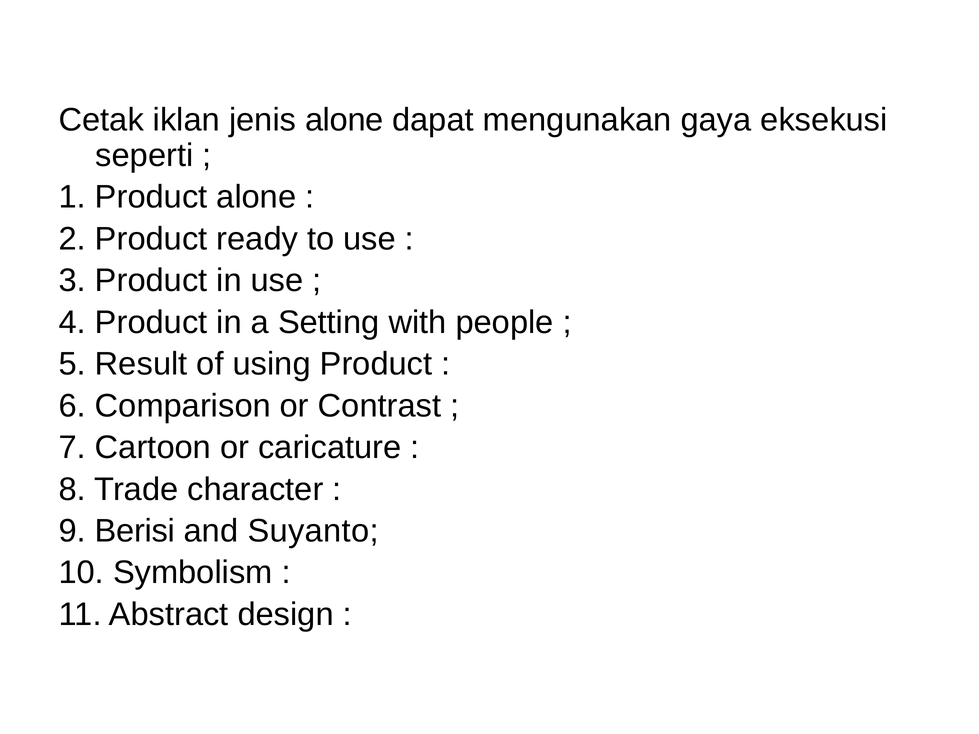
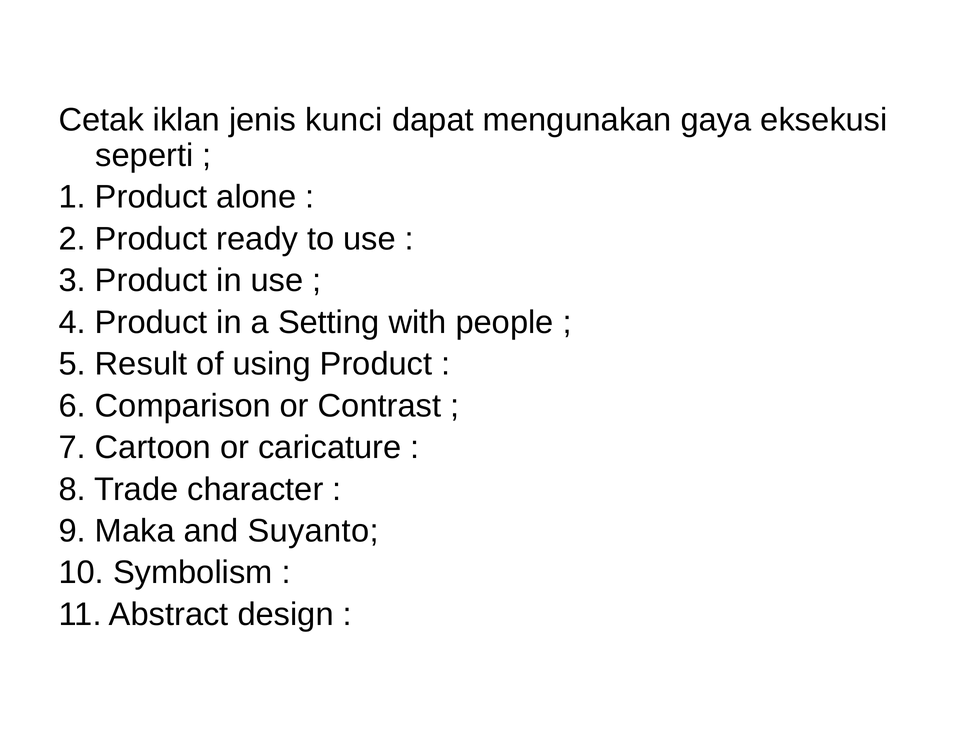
jenis alone: alone -> kunci
Berisi: Berisi -> Maka
